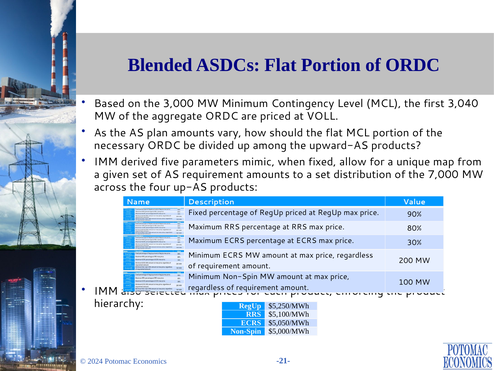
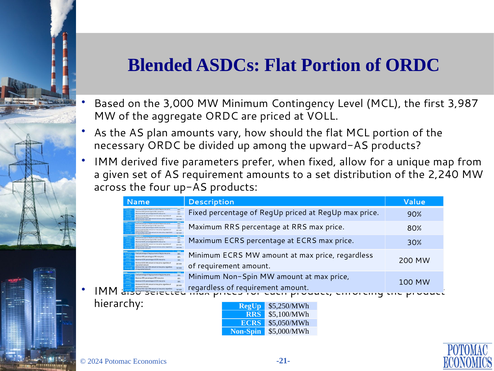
3,040: 3,040 -> 3,987
mimic: mimic -> prefer
7,000: 7,000 -> 2,240
